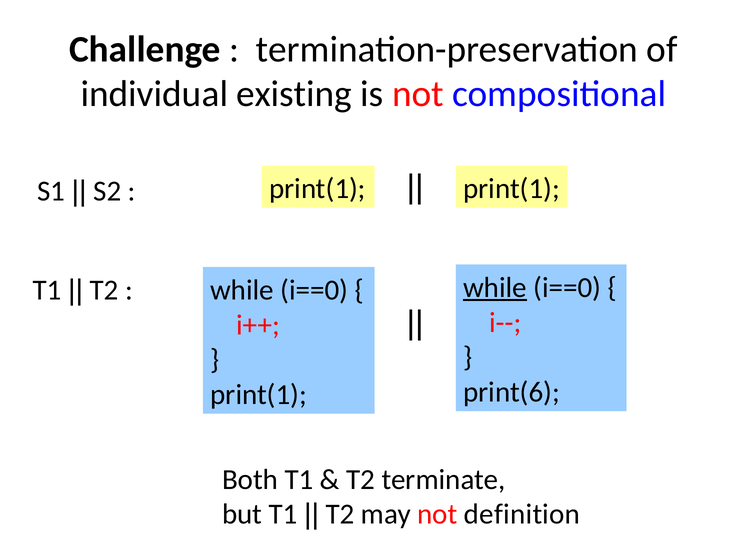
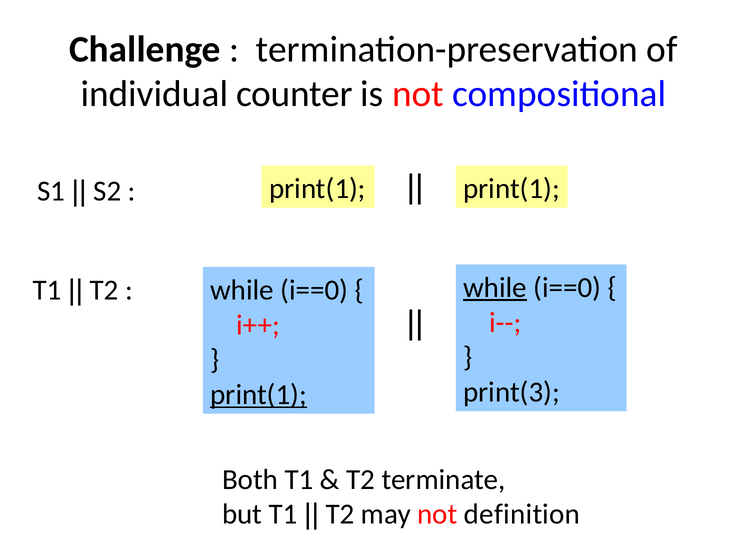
existing: existing -> counter
print(6: print(6 -> print(3
print(1 at (259, 395) underline: none -> present
